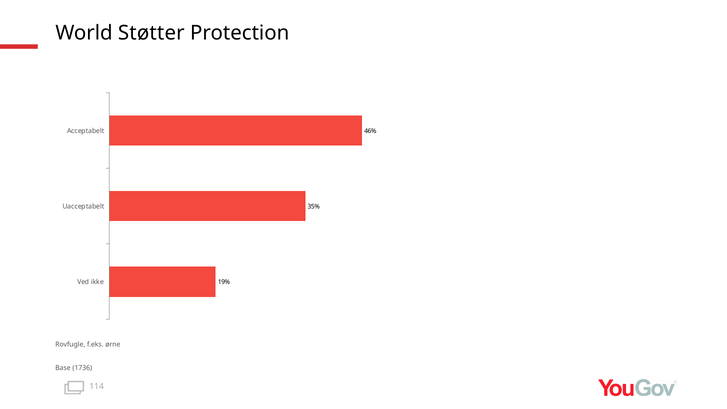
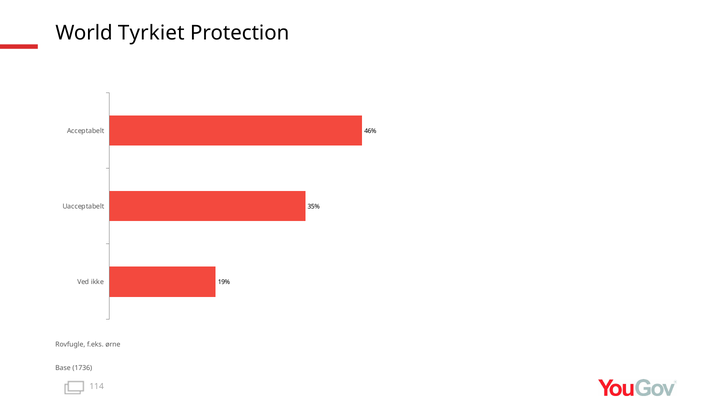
Støtter: Støtter -> Tyrkiet
